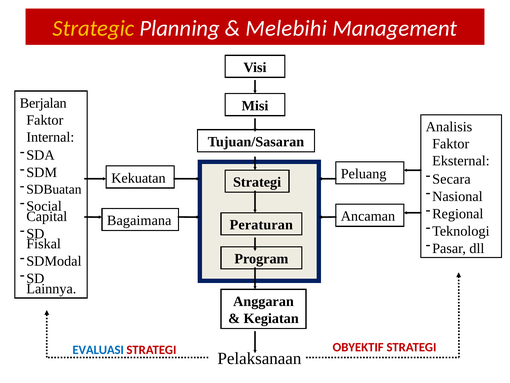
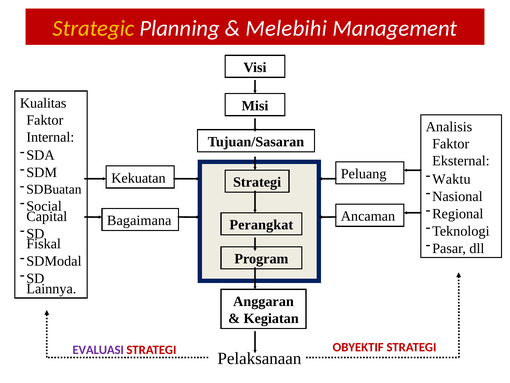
Berjalan: Berjalan -> Kualitas
Secara: Secara -> Waktu
Peraturan: Peraturan -> Perangkat
EVALUASI colour: blue -> purple
